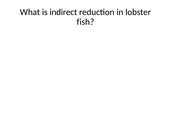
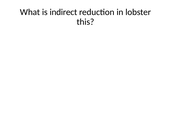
fish: fish -> this
